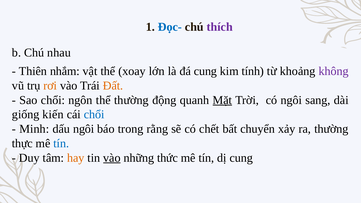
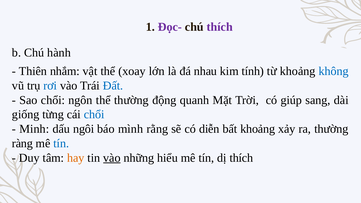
Đọc- colour: blue -> purple
nhau: nhau -> hành
đá cung: cung -> nhau
không colour: purple -> blue
rơi colour: orange -> blue
Đất colour: orange -> blue
Mặt underline: present -> none
có ngôi: ngôi -> giúp
kiến: kiến -> từng
trong: trong -> mình
chết: chết -> diễn
bất chuyển: chuyển -> khoảng
thực: thực -> ràng
thức: thức -> hiểu
dị cung: cung -> thích
